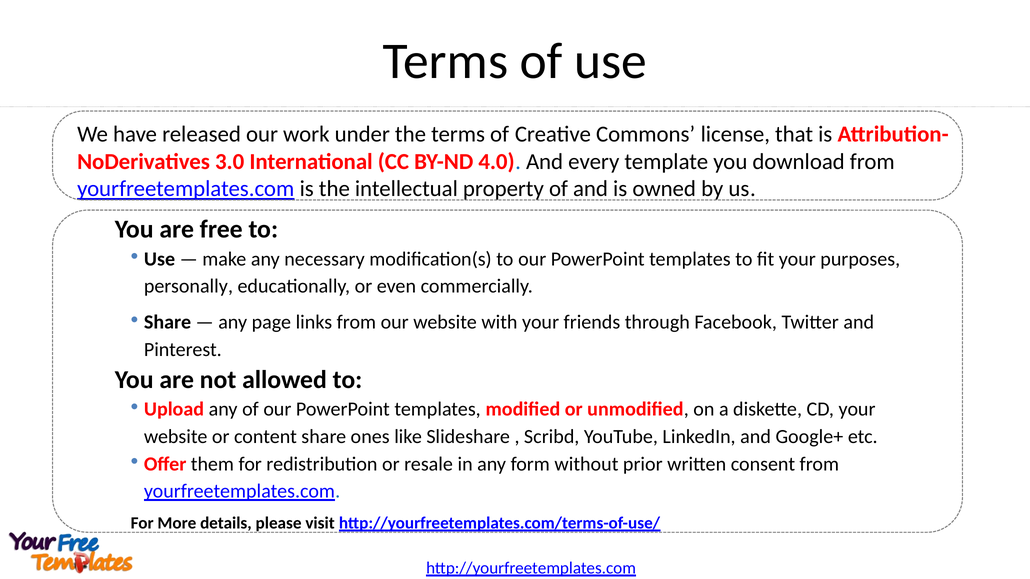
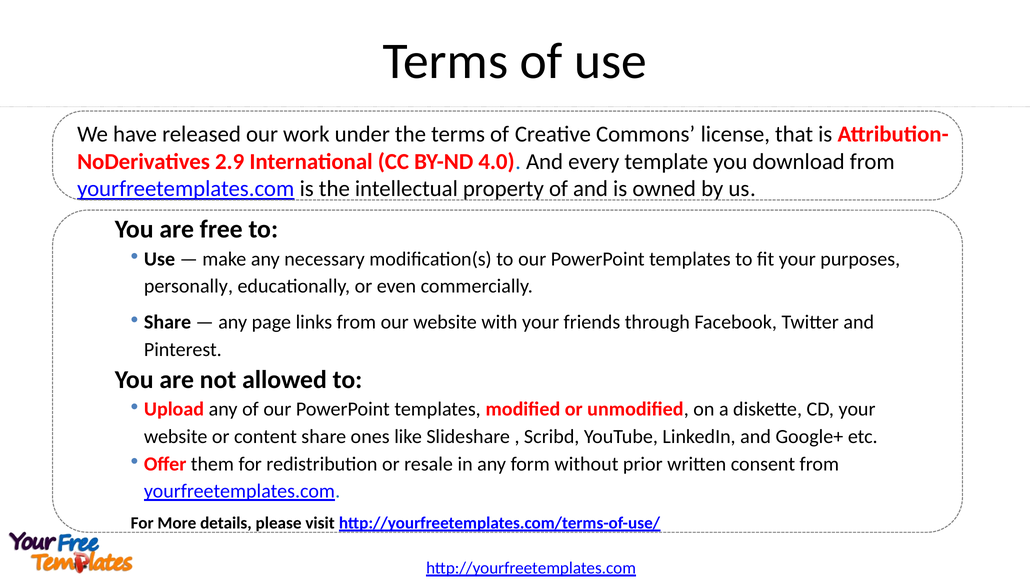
3.0: 3.0 -> 2.9
